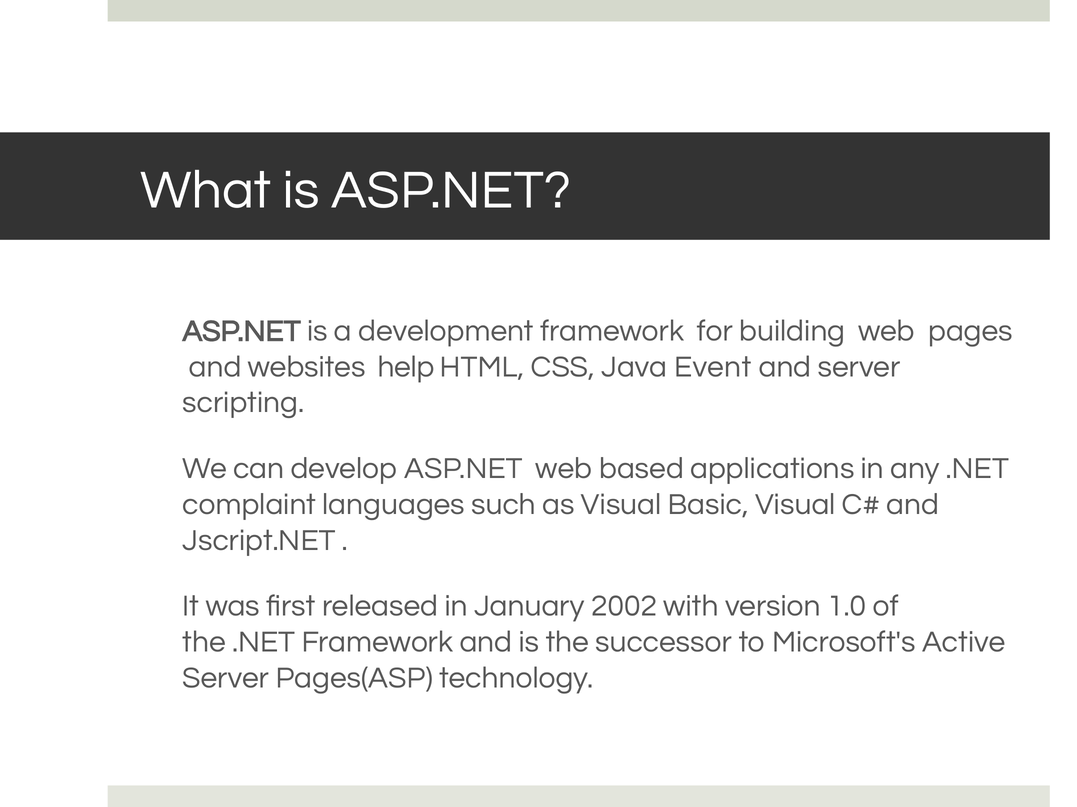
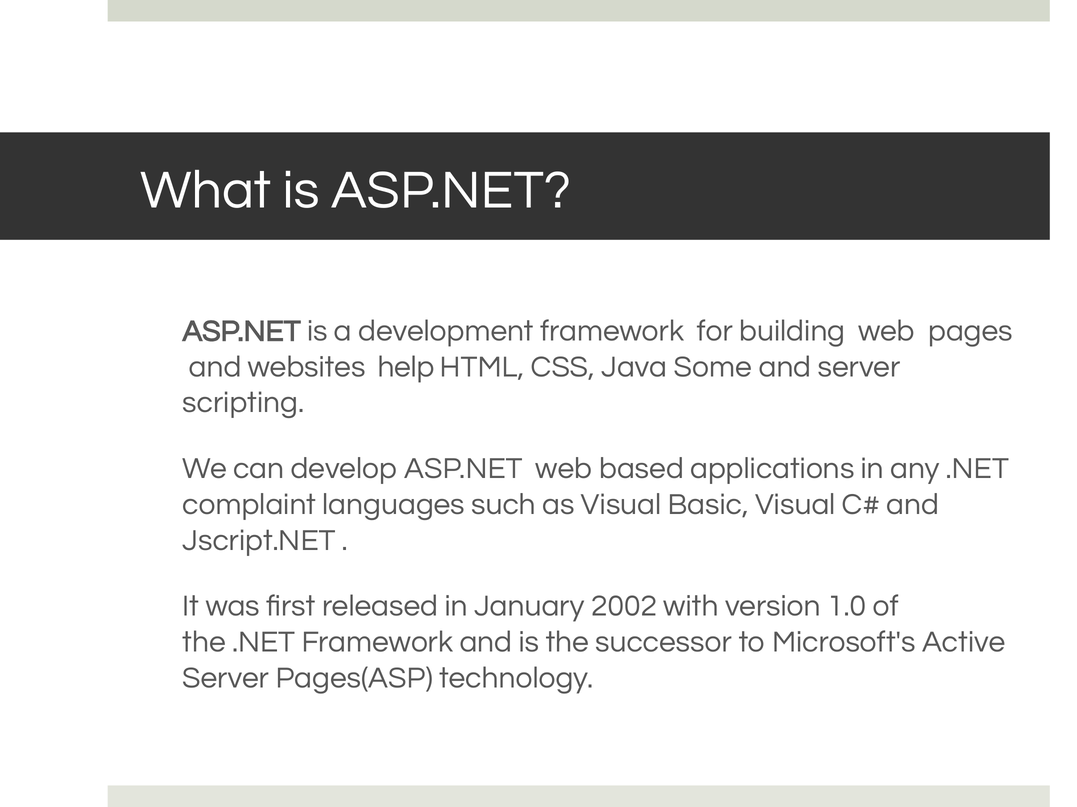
Event: Event -> Some
